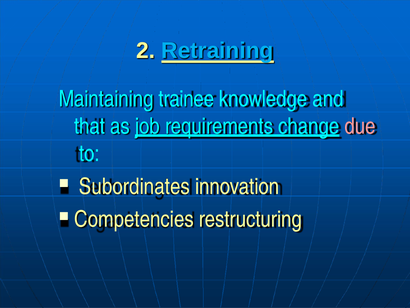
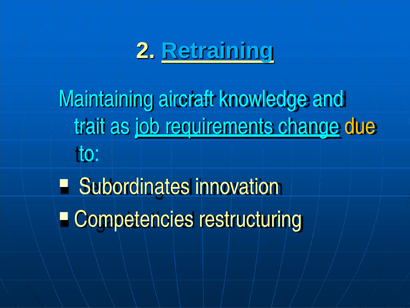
trainee: trainee -> aircraft
that: that -> trait
due colour: pink -> yellow
